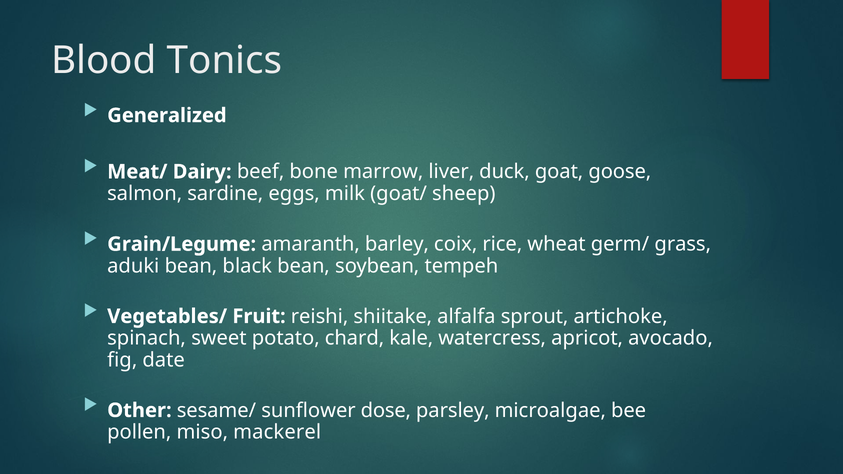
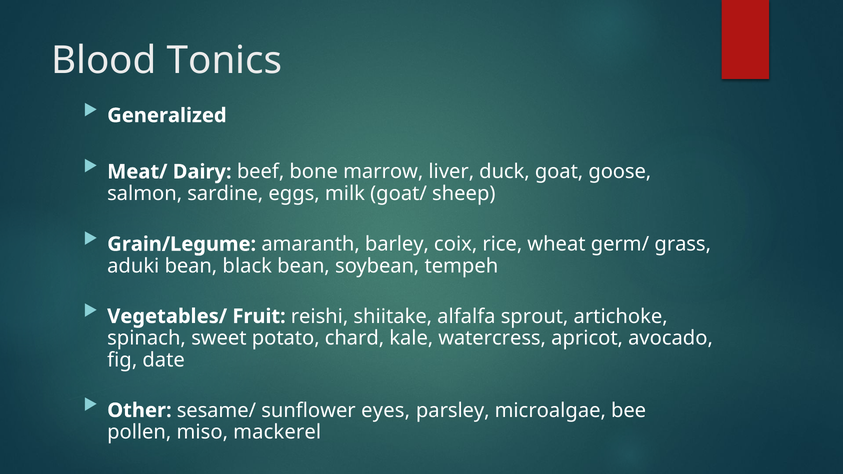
dose: dose -> eyes
